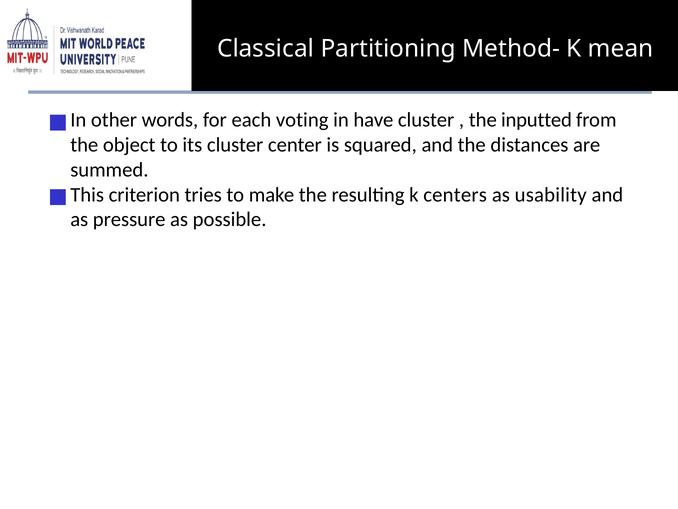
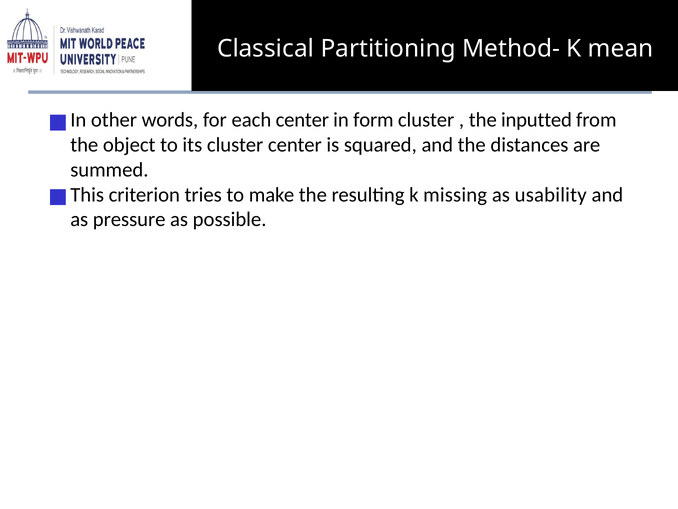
each voting: voting -> center
have: have -> form
centers: centers -> missing
